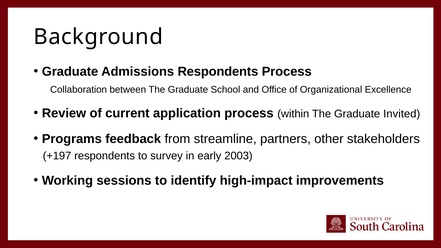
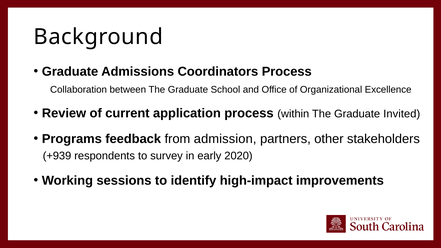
Admissions Respondents: Respondents -> Coordinators
streamline: streamline -> admission
+197: +197 -> +939
2003: 2003 -> 2020
